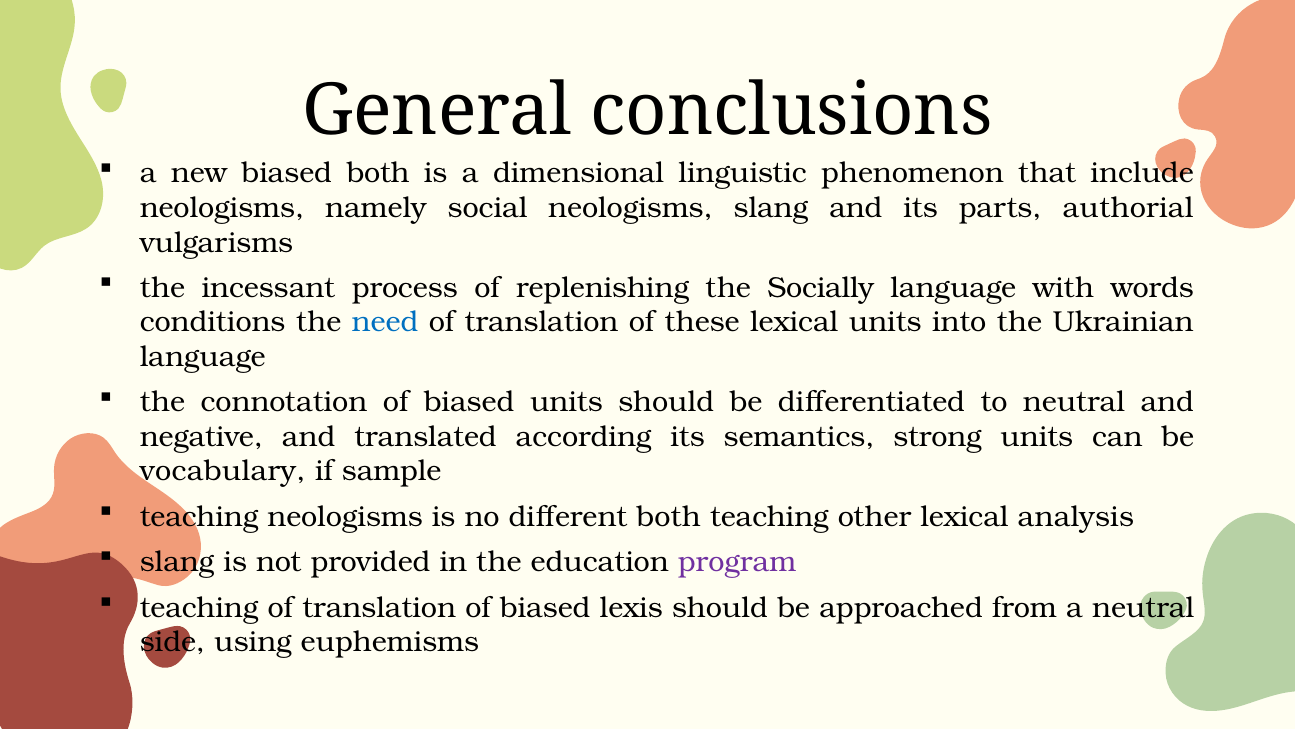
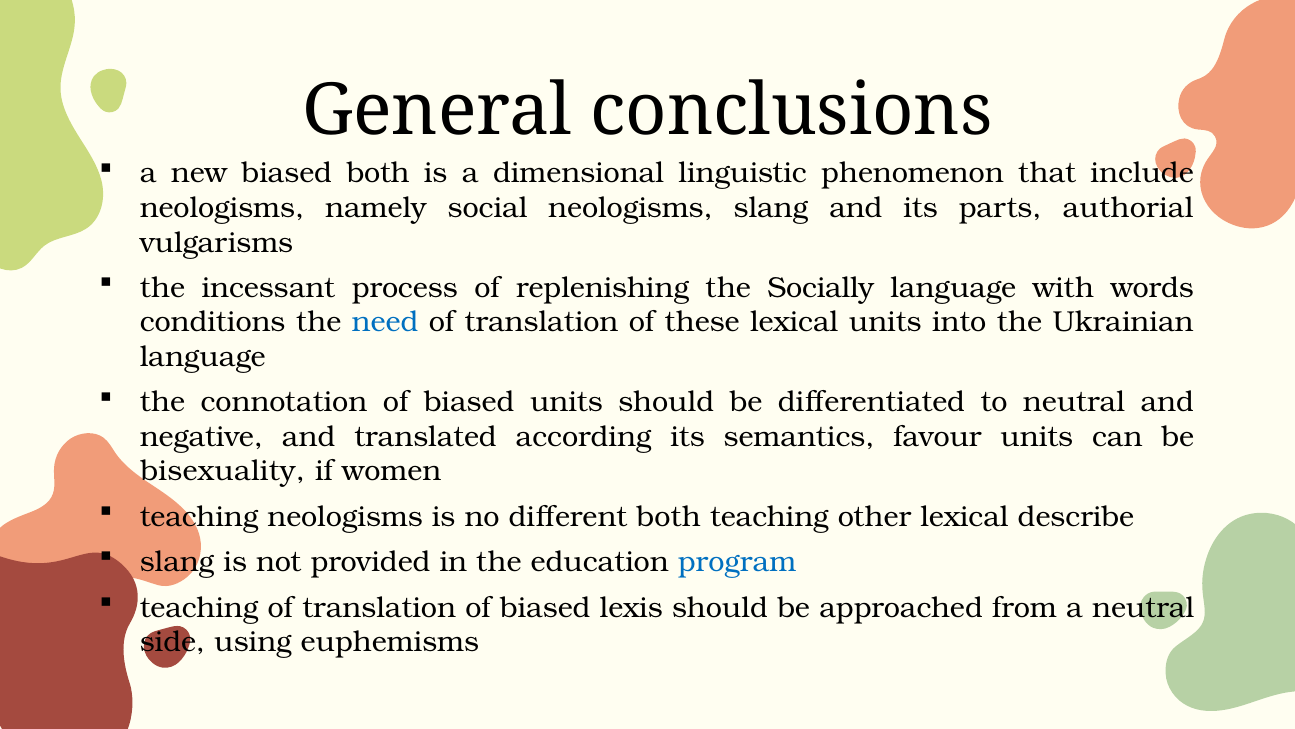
strong: strong -> favour
vocabulary: vocabulary -> bisexuality
sample: sample -> women
analysis: analysis -> describe
program colour: purple -> blue
